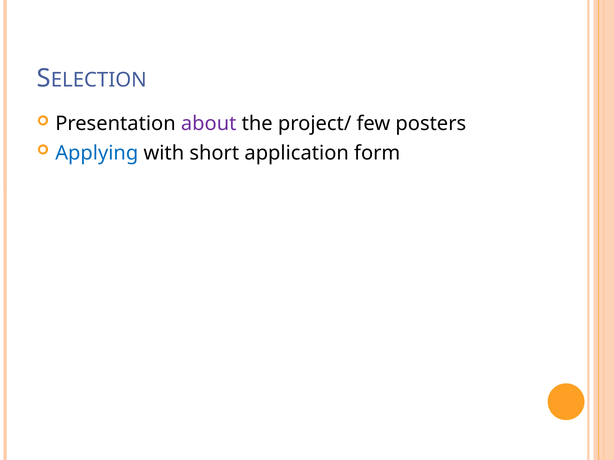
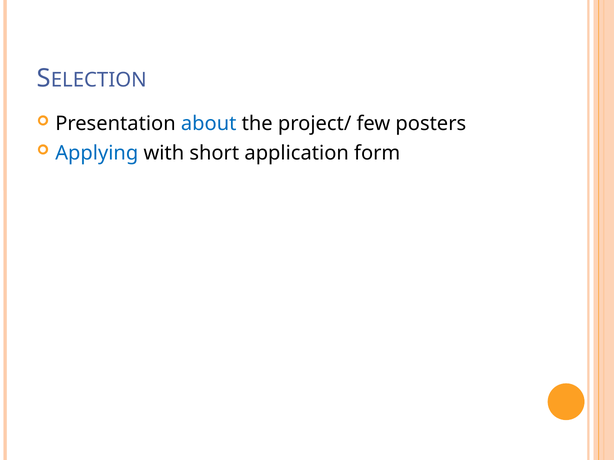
about colour: purple -> blue
